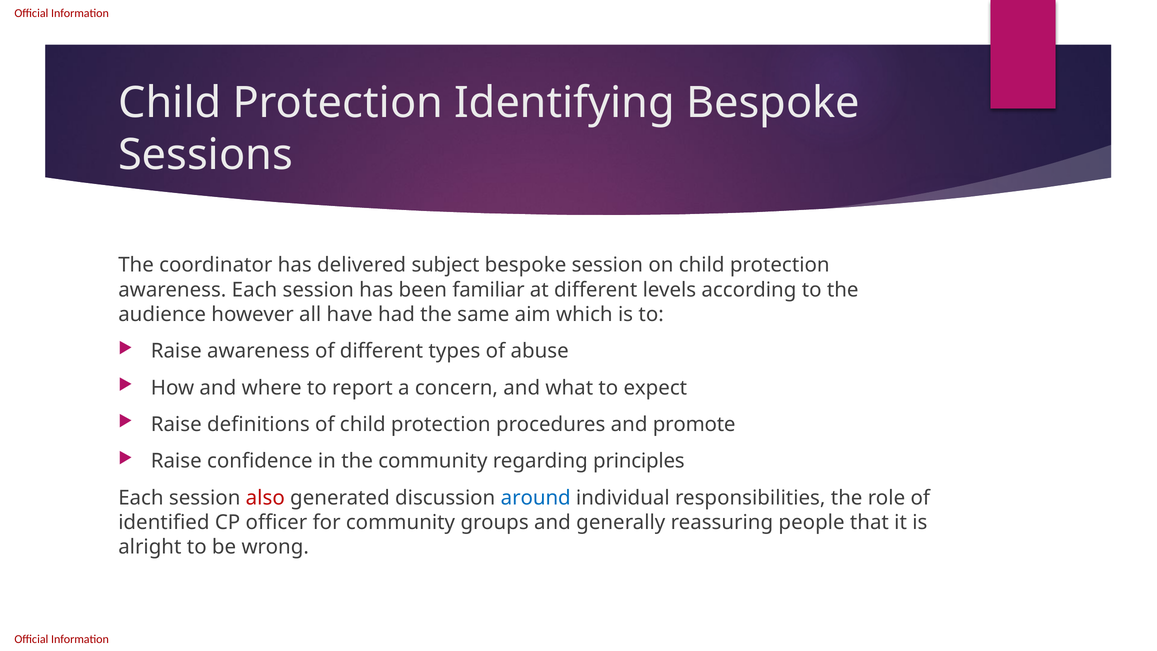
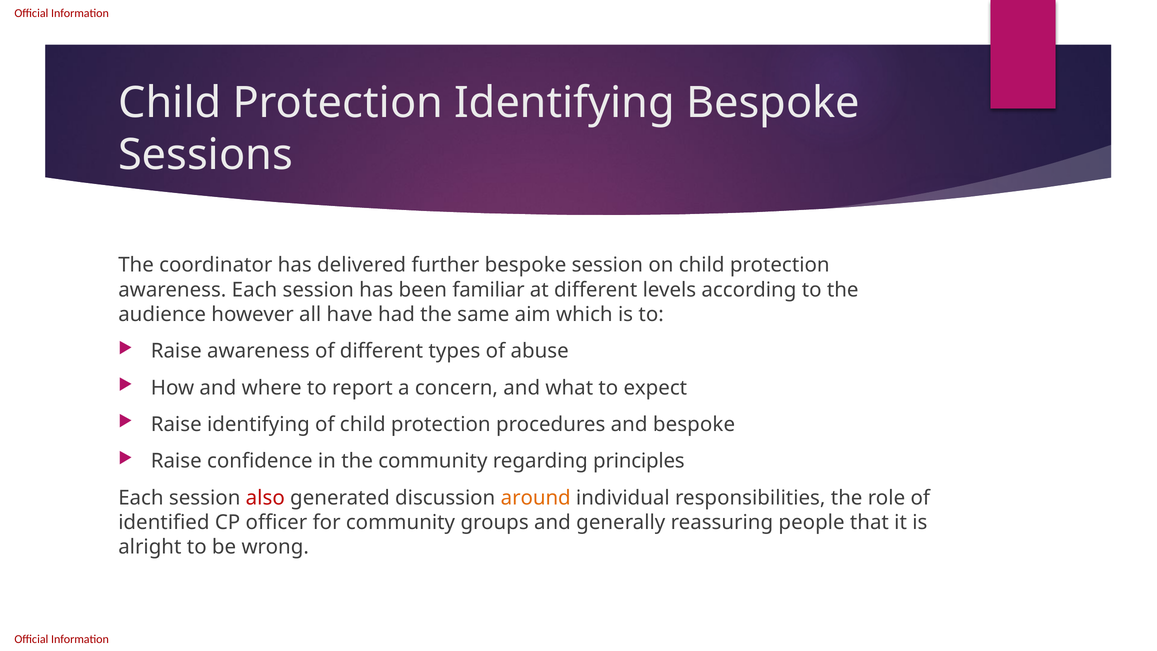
subject: subject -> further
Raise definitions: definitions -> identifying
and promote: promote -> bespoke
around colour: blue -> orange
